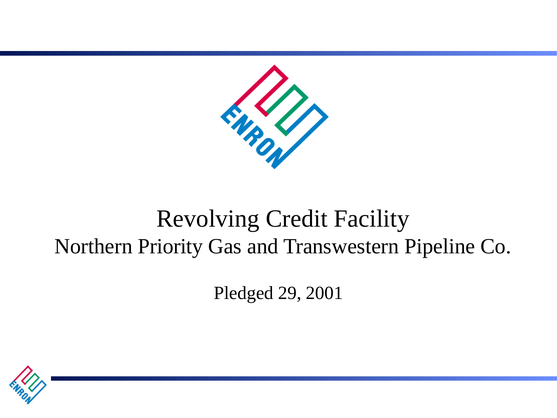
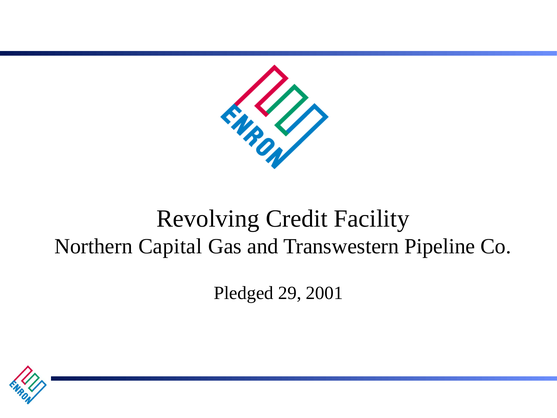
Priority: Priority -> Capital
